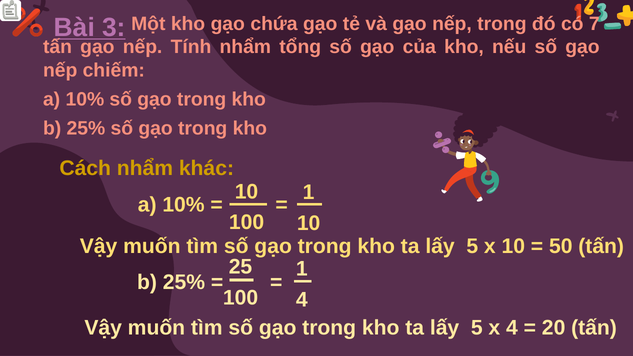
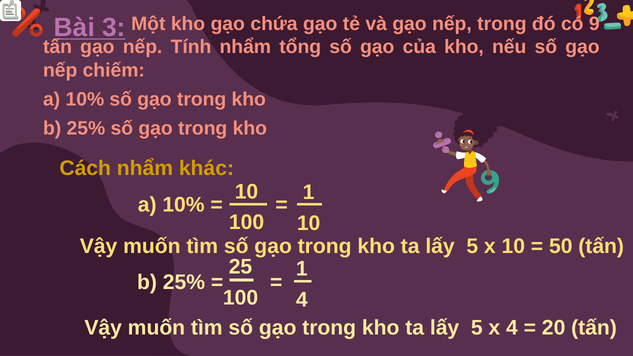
7: 7 -> 9
